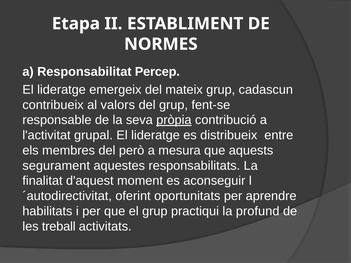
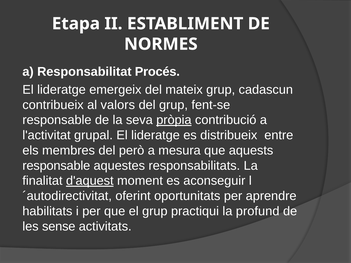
Percep: Percep -> Procés
segurament at (56, 166): segurament -> responsable
d'aquest underline: none -> present
treball: treball -> sense
